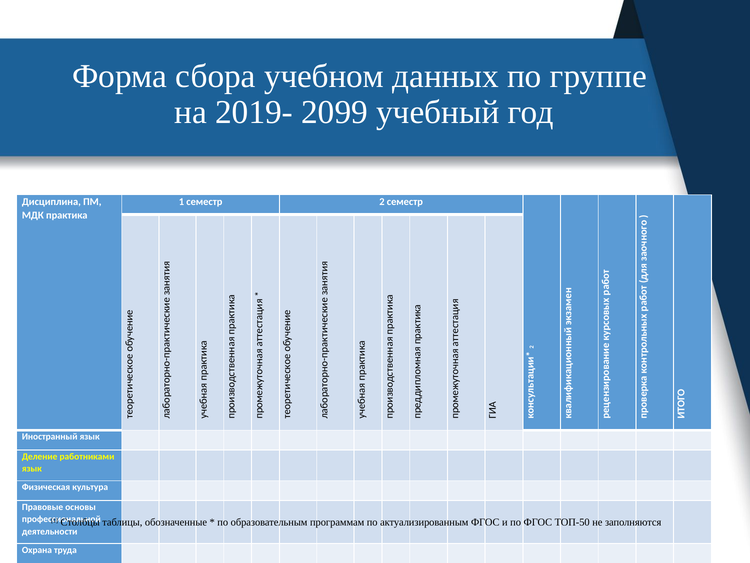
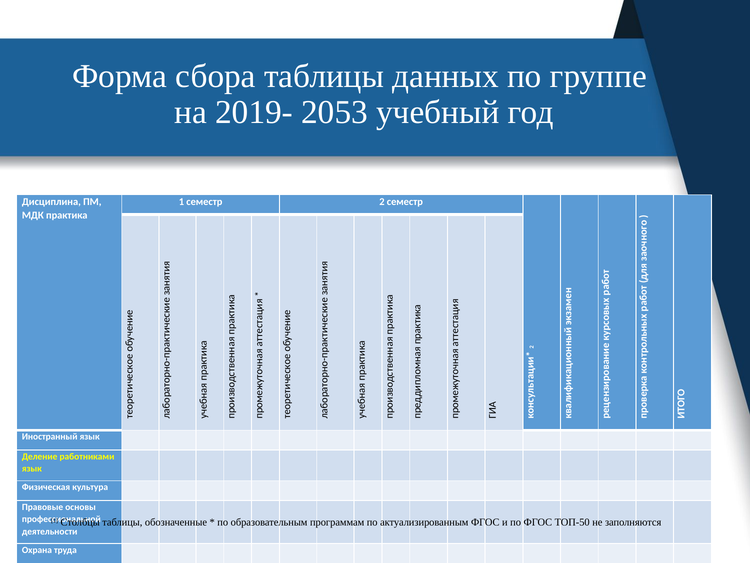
сбора учебном: учебном -> таблицы
2099: 2099 -> 2053
